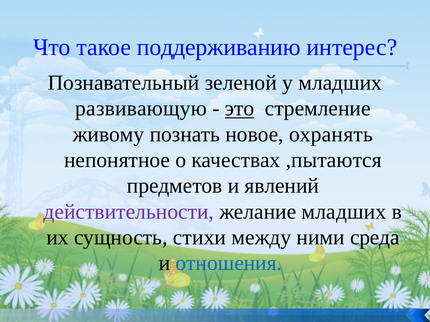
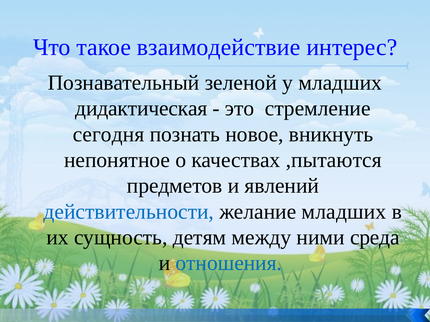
поддерживанию: поддерживанию -> взаимодействие
развивающую: развивающую -> дидактическая
это underline: present -> none
живому: живому -> сегодня
охранять: охранять -> вникнуть
действительности colour: purple -> blue
стихи: стихи -> детям
